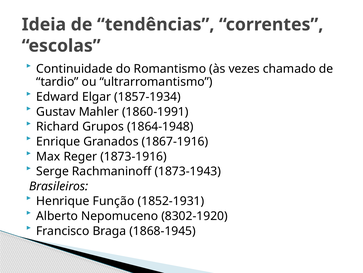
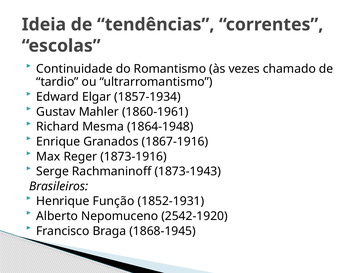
1860-1991: 1860-1991 -> 1860-1961
Grupos: Grupos -> Mesma
8302-1920: 8302-1920 -> 2542-1920
